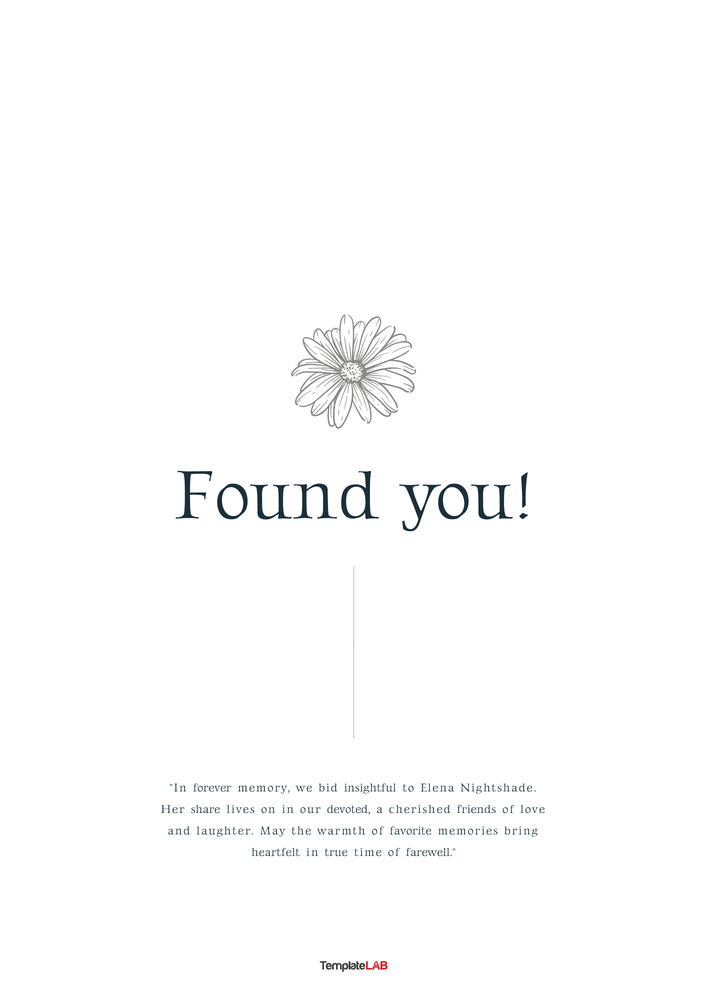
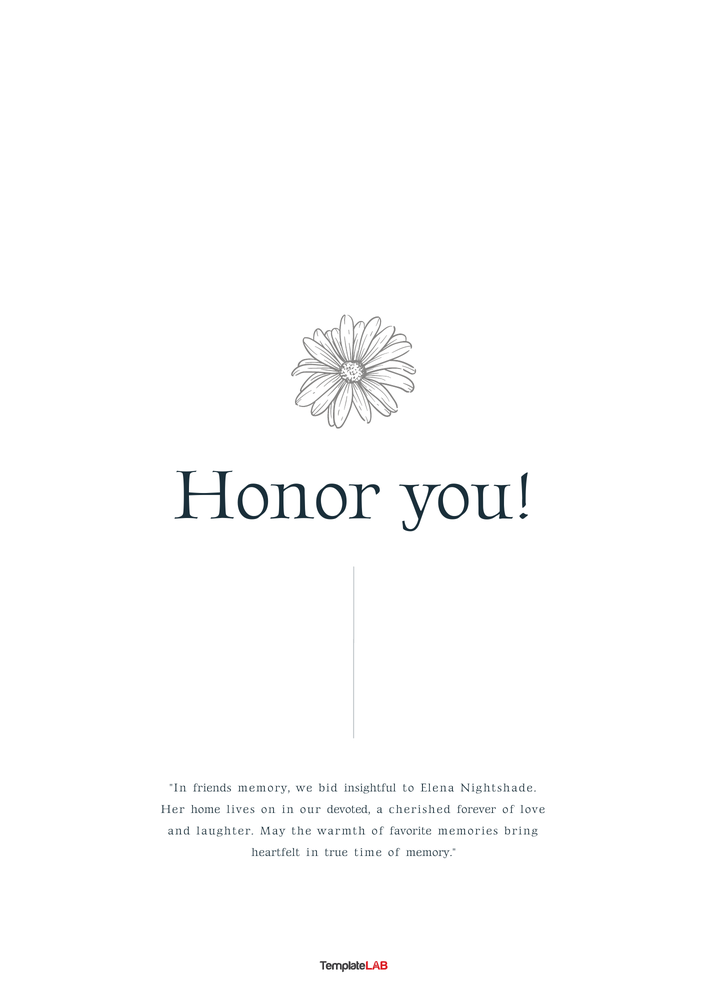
Found: Found -> Honor
forever: forever -> friends
share: share -> home
friends: friends -> forever
of farewell: farewell -> memory
